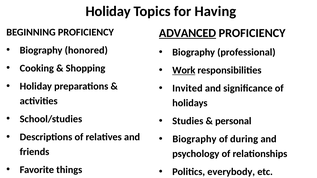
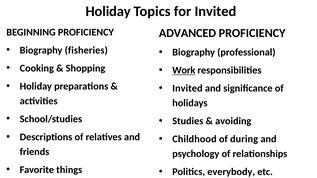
for Having: Having -> Invited
ADVANCED underline: present -> none
honored: honored -> fisheries
personal: personal -> avoiding
Biography at (194, 139): Biography -> Childhood
